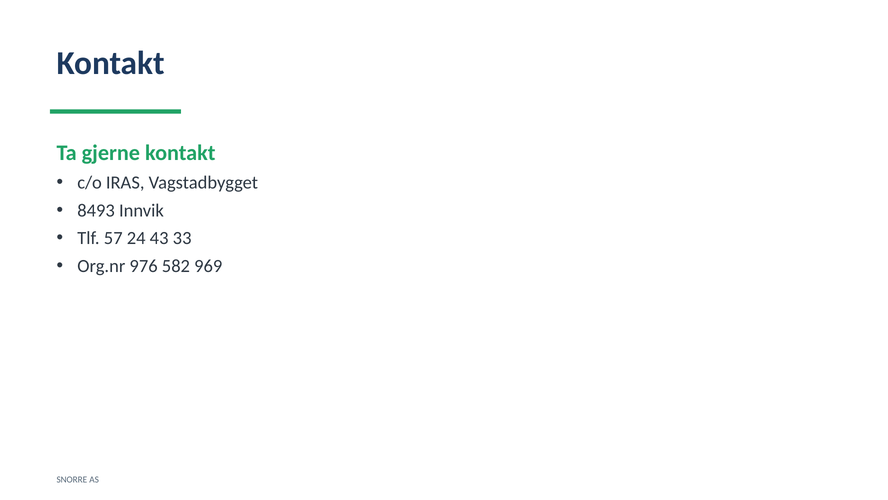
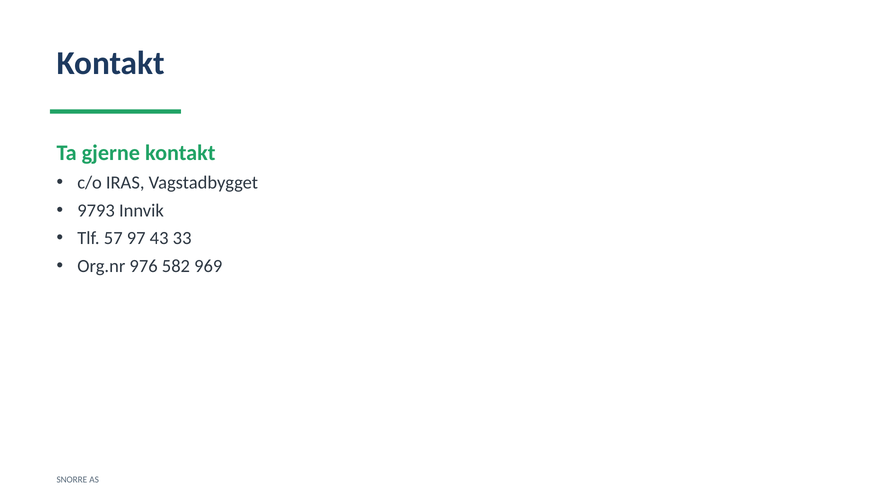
8493: 8493 -> 9793
24: 24 -> 97
